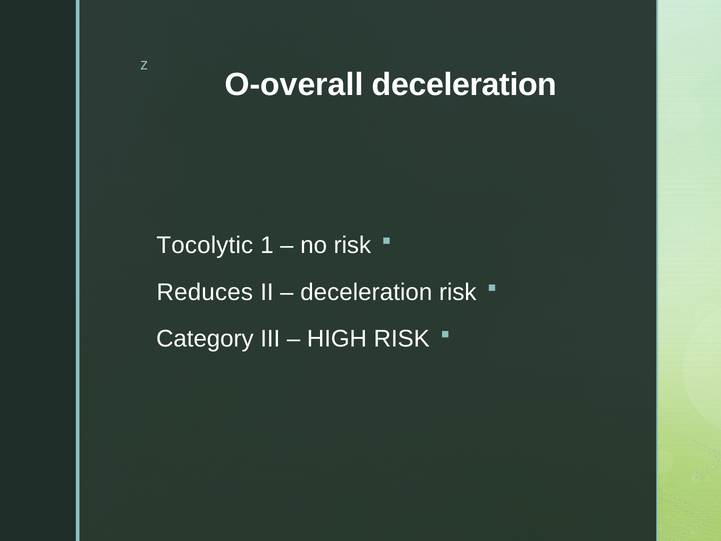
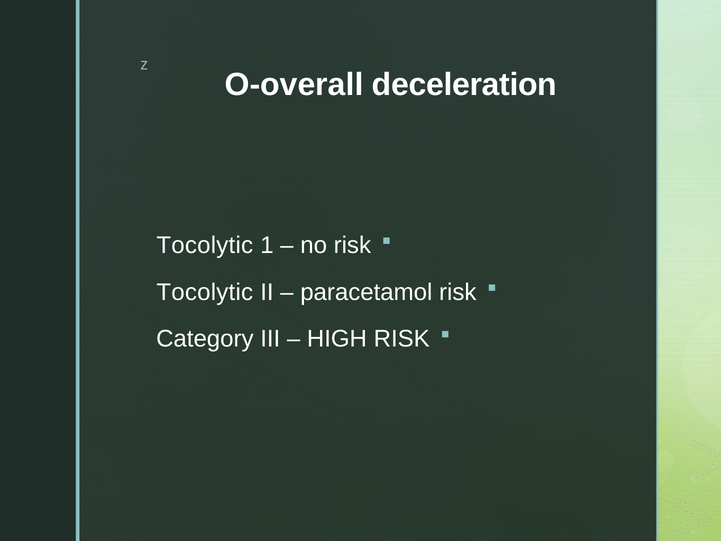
Reduces at (205, 292): Reduces -> Tocolytic
deceleration at (366, 292): deceleration -> paracetamol
